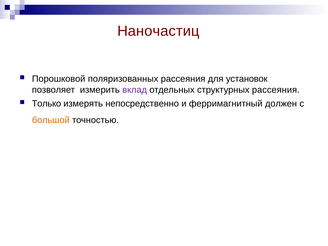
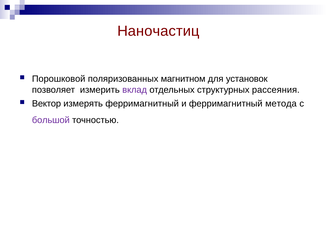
поляризованных рассеяния: рассеяния -> магнитном
Только: Только -> Вектор
измерять непосредственно: непосредственно -> ферримагнитный
должен: должен -> метода
большой colour: orange -> purple
